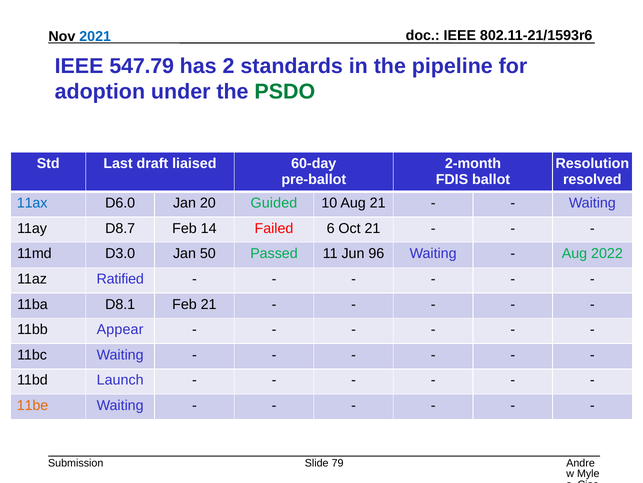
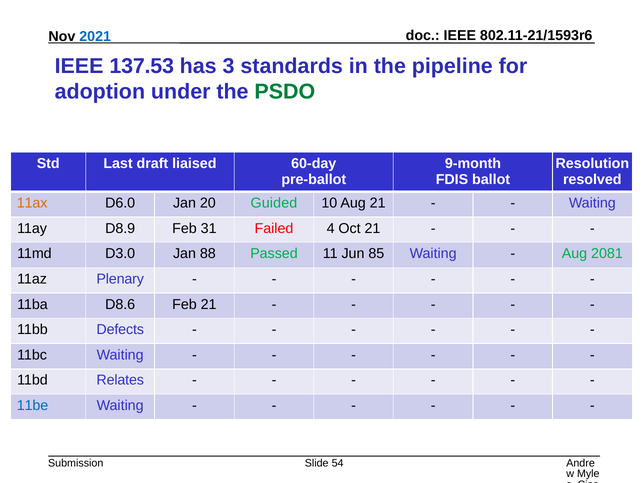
547.79: 547.79 -> 137.53
2: 2 -> 3
2-month: 2-month -> 9-month
11ax colour: blue -> orange
D8.7: D8.7 -> D8.9
14: 14 -> 31
6: 6 -> 4
50: 50 -> 88
96: 96 -> 85
2022: 2022 -> 2081
Ratified: Ratified -> Plenary
D8.1: D8.1 -> D8.6
Appear: Appear -> Defects
Launch: Launch -> Relates
11be colour: orange -> blue
79: 79 -> 54
